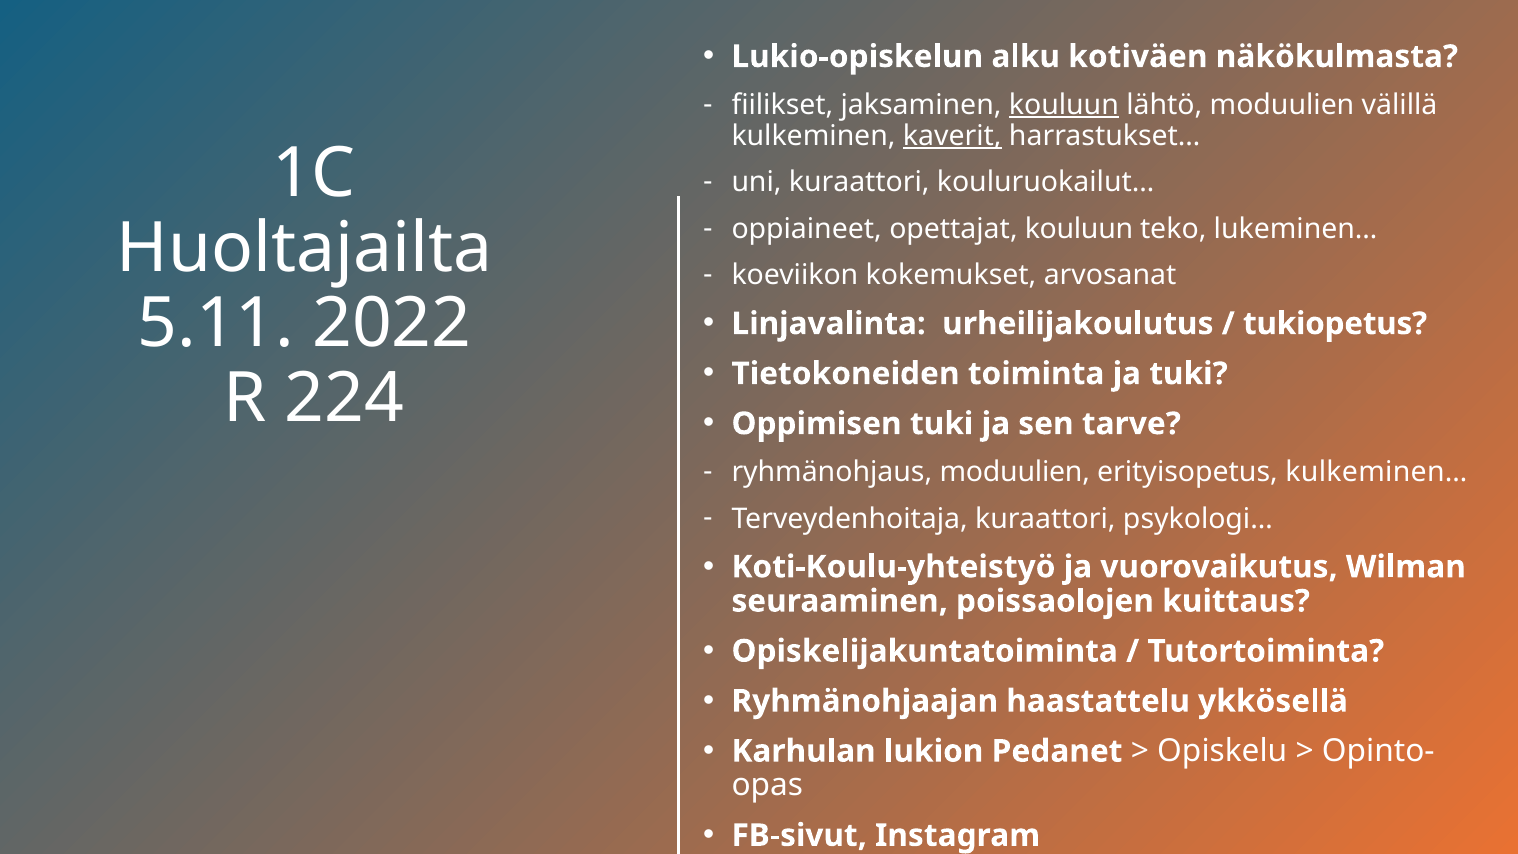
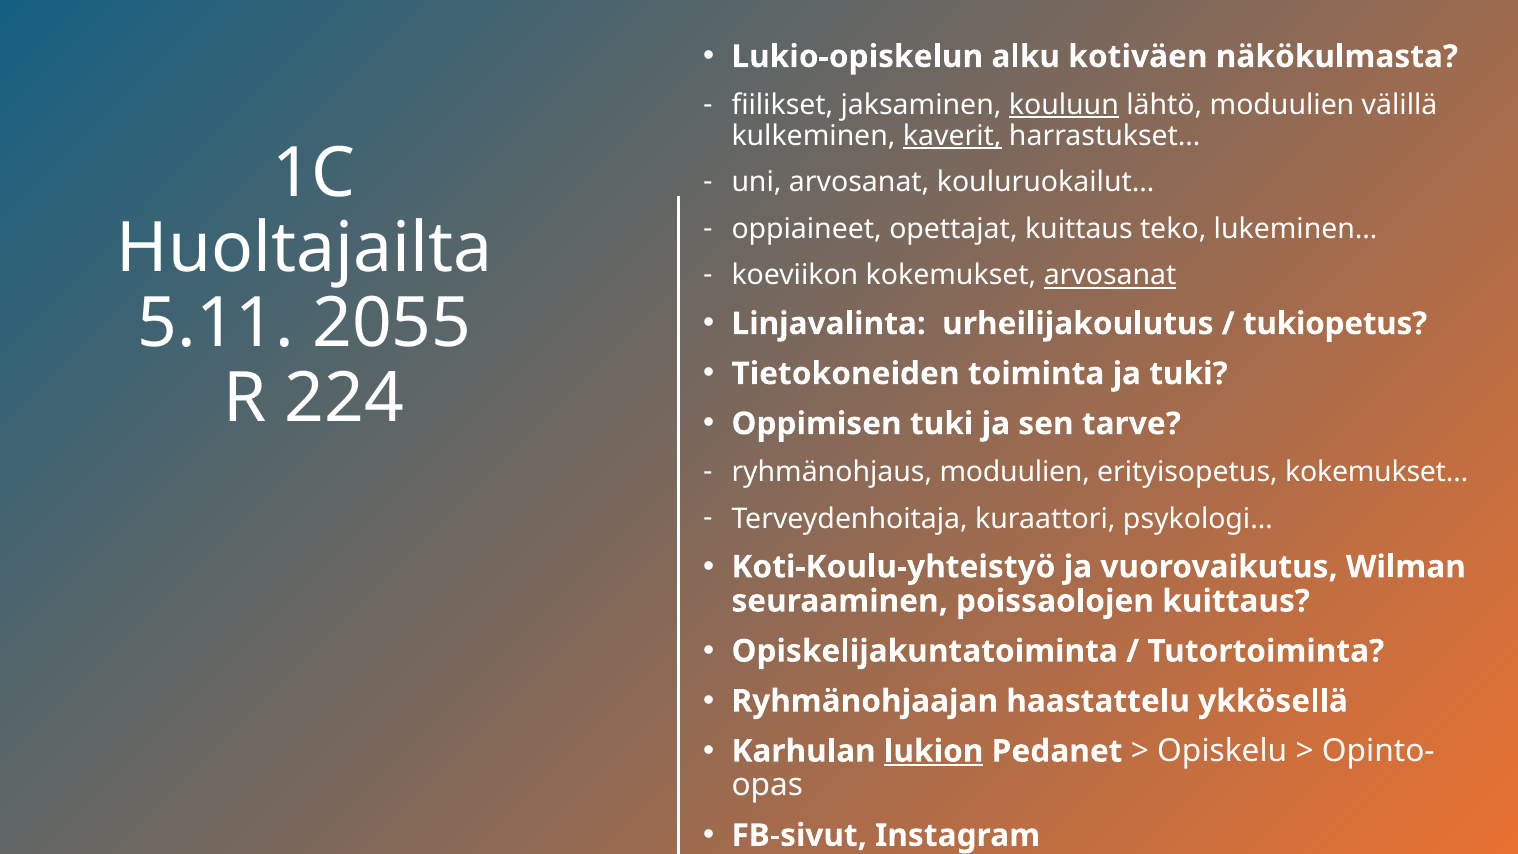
uni kuraattori: kuraattori -> arvosanat
opettajat kouluun: kouluun -> kuittaus
arvosanat at (1110, 275) underline: none -> present
2022: 2022 -> 2055
kulkeminen…: kulkeminen… -> kokemukset…
lukion underline: none -> present
